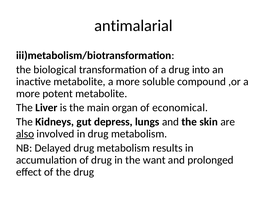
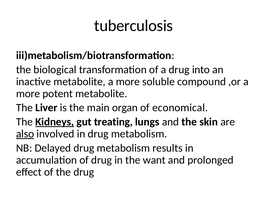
antimalarial: antimalarial -> tuberculosis
Kidneys underline: none -> present
depress: depress -> treating
